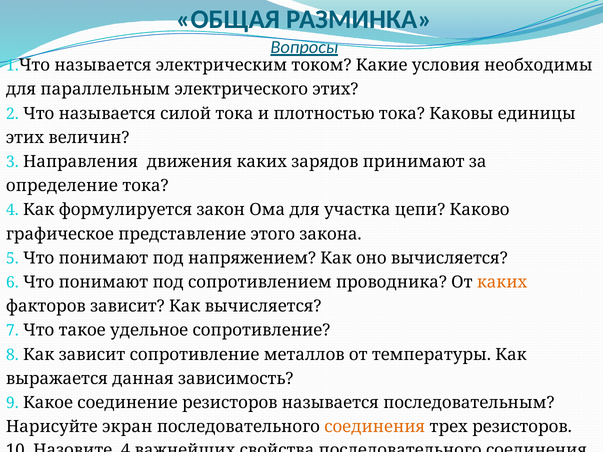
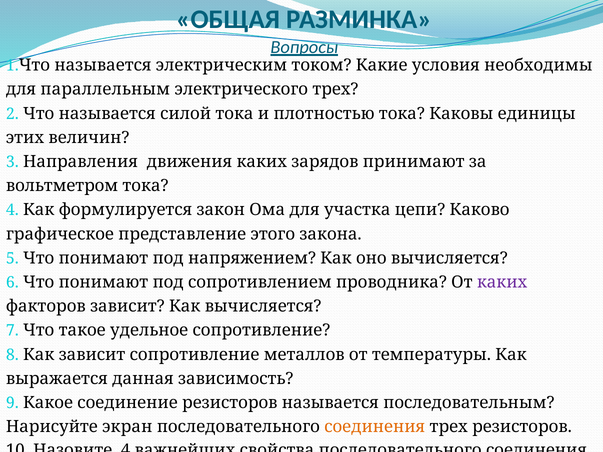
электрического этих: этих -> трех
определение: определение -> вольтметром
каких at (502, 282) colour: orange -> purple
